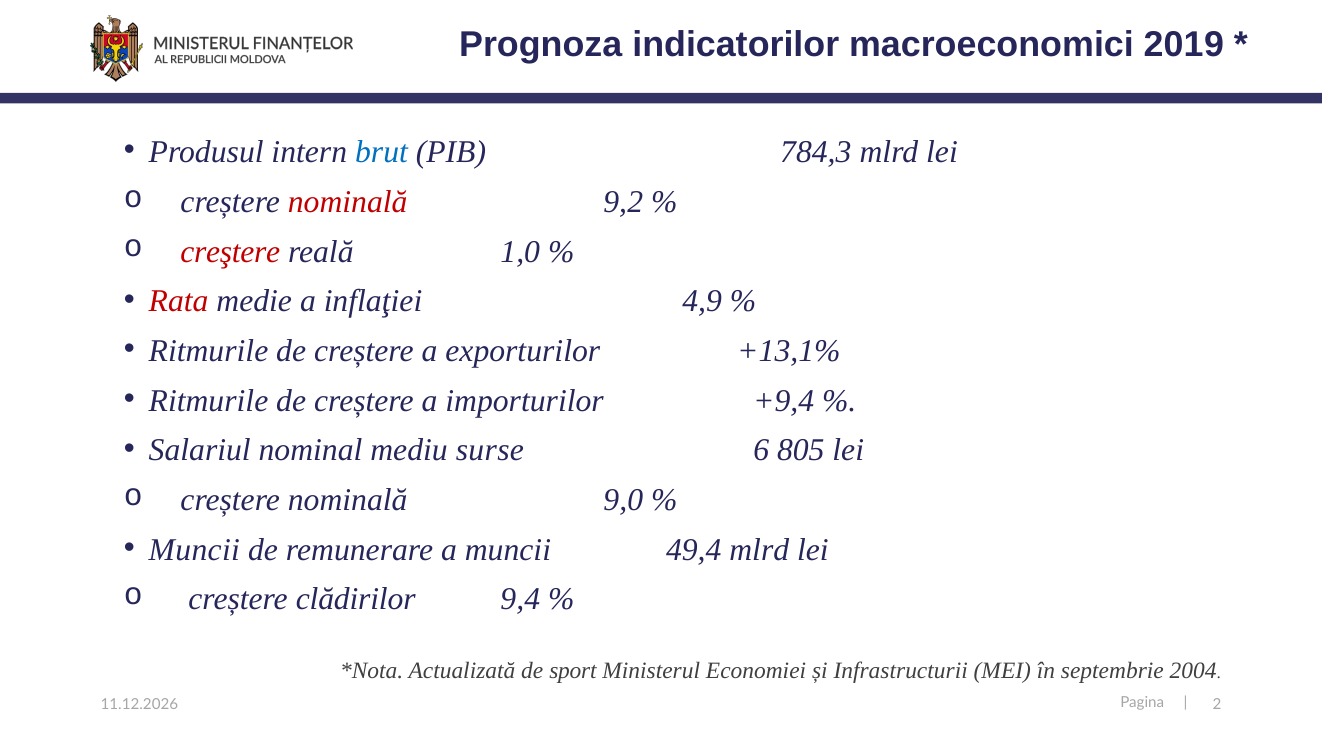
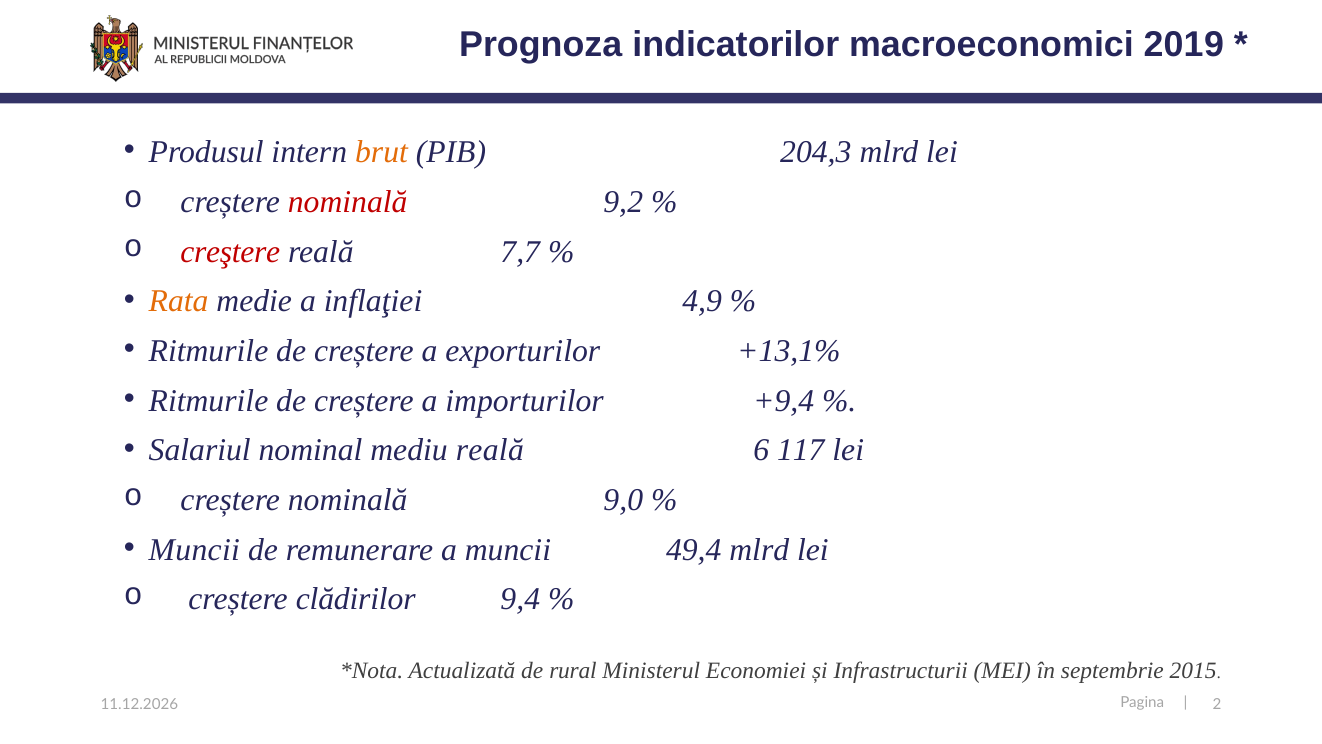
brut colour: blue -> orange
784,3: 784,3 -> 204,3
1,0: 1,0 -> 7,7
Rata colour: red -> orange
mediu surse: surse -> reală
805: 805 -> 117
sport: sport -> rural
2004: 2004 -> 2015
